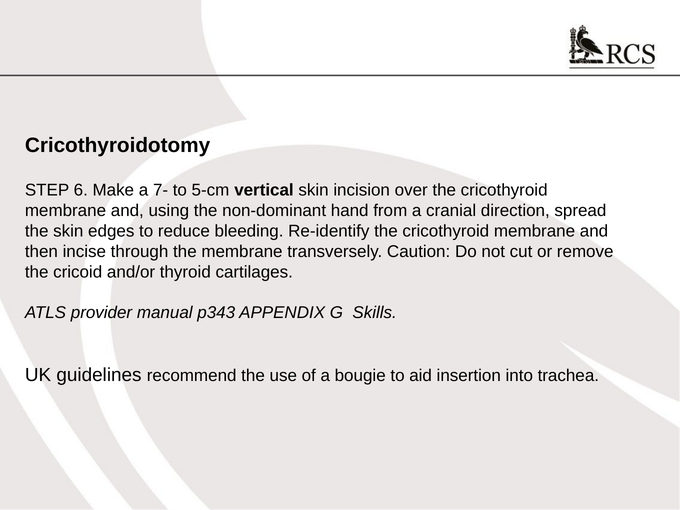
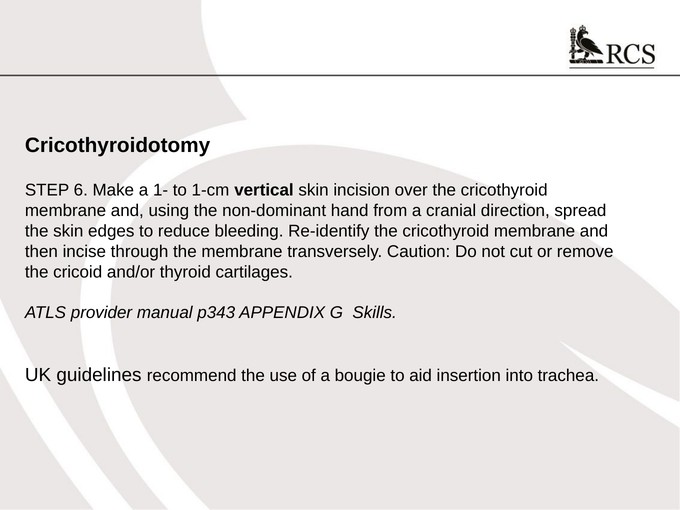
7-: 7- -> 1-
5-cm: 5-cm -> 1-cm
